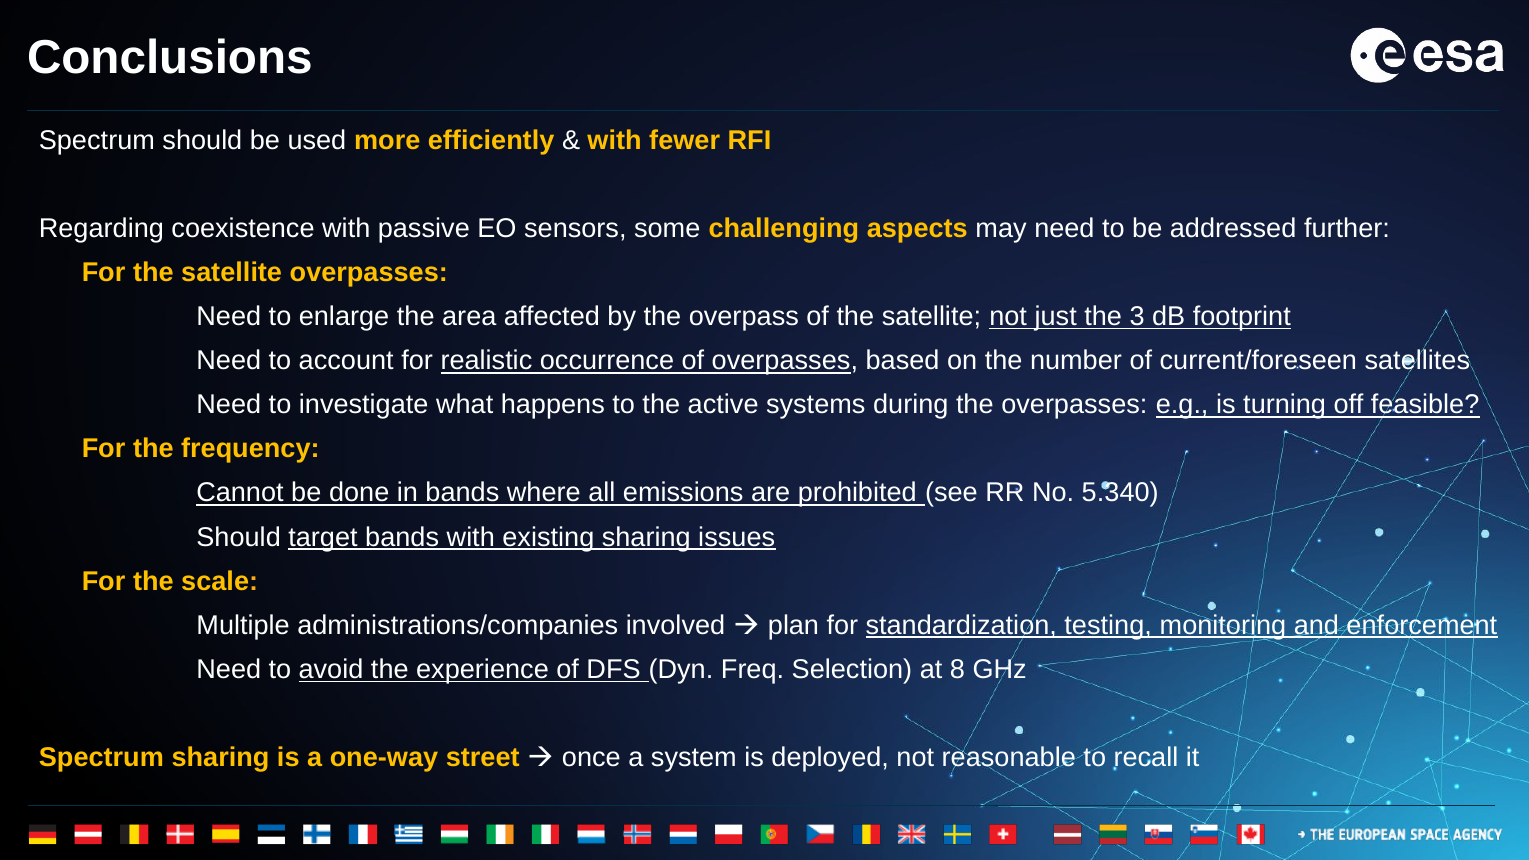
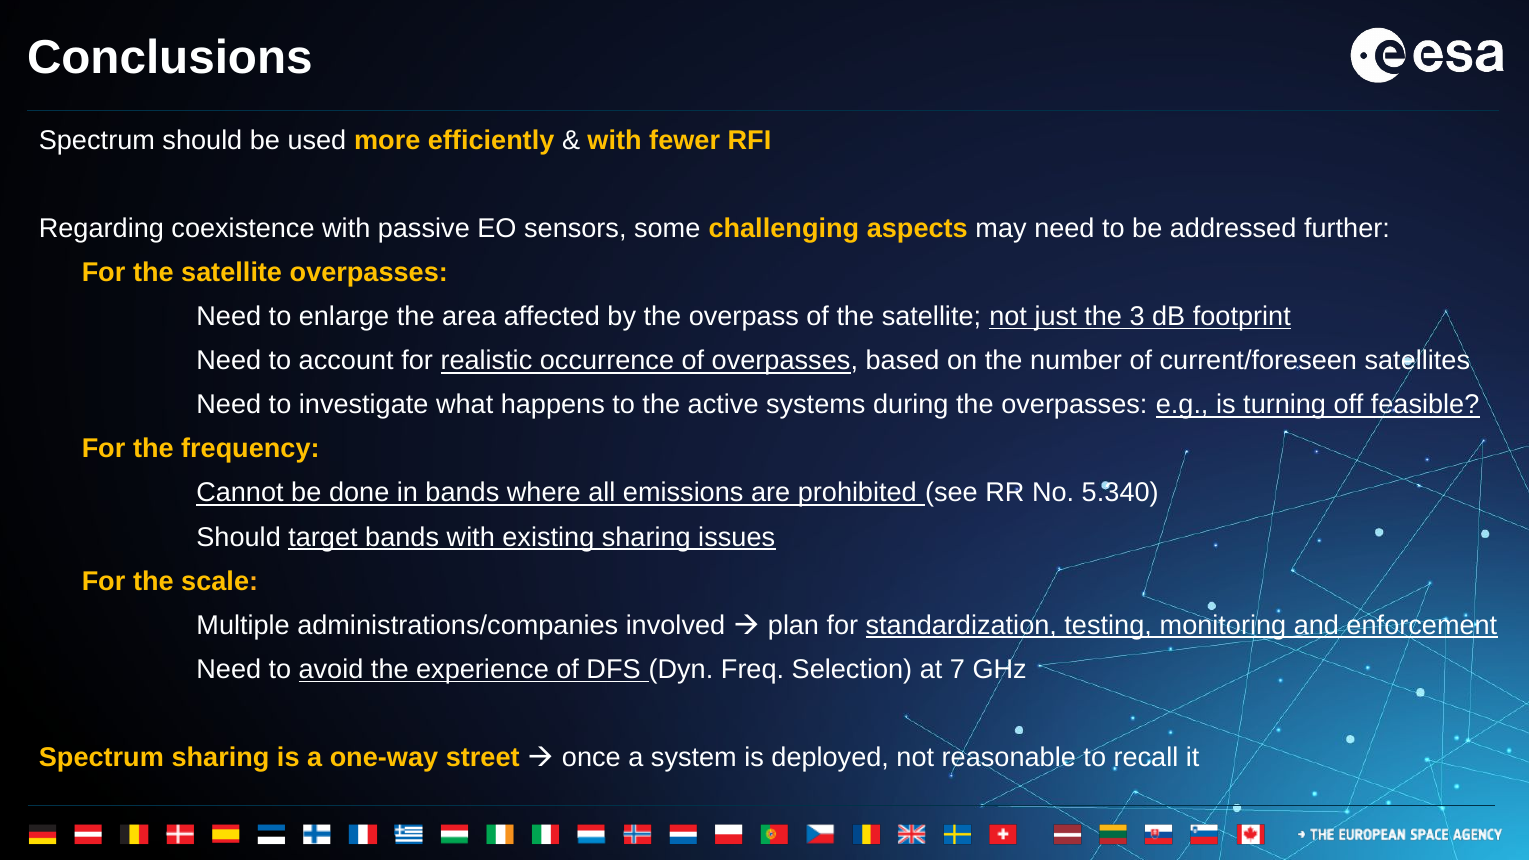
8: 8 -> 7
